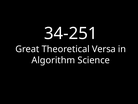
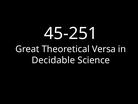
34-251: 34-251 -> 45-251
Algorithm: Algorithm -> Decidable
